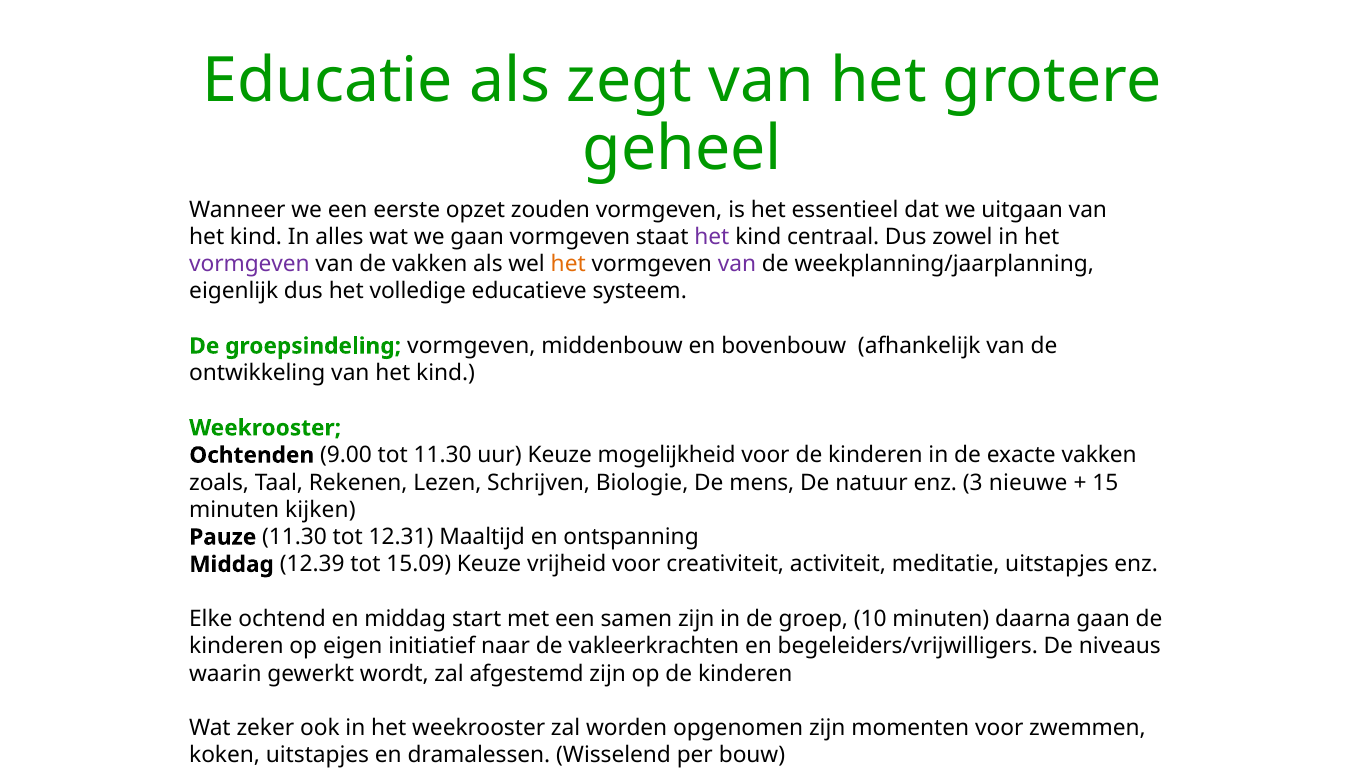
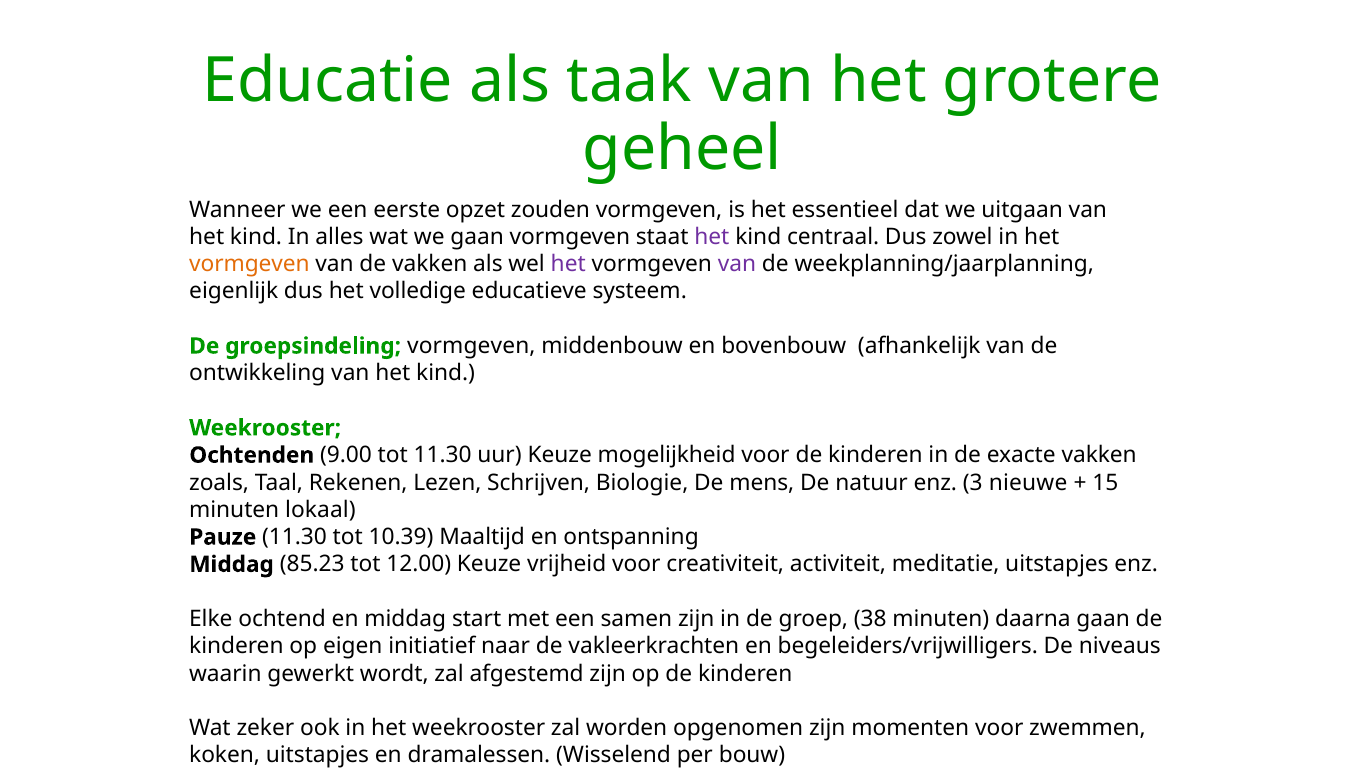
zegt: zegt -> taak
vormgeven at (249, 264) colour: purple -> orange
het at (568, 264) colour: orange -> purple
kijken: kijken -> lokaal
12.31: 12.31 -> 10.39
12.39: 12.39 -> 85.23
15.09: 15.09 -> 12.00
10: 10 -> 38
